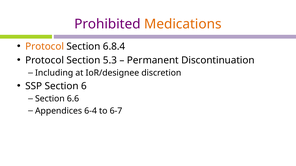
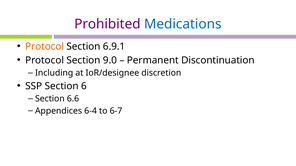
Medications colour: orange -> blue
6.8.4: 6.8.4 -> 6.9.1
5.3: 5.3 -> 9.0
